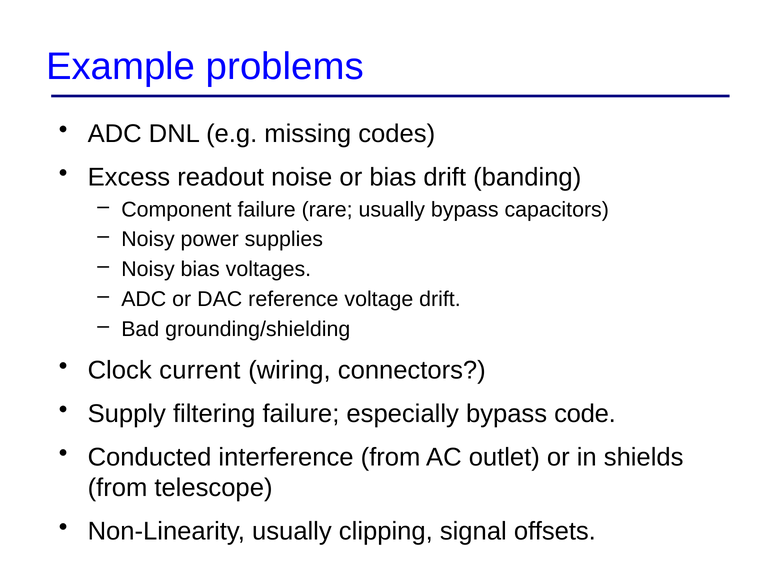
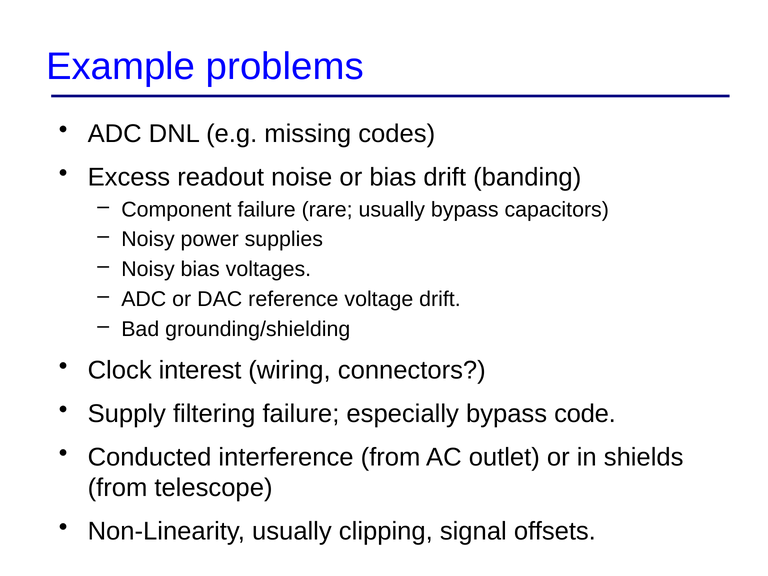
current: current -> interest
